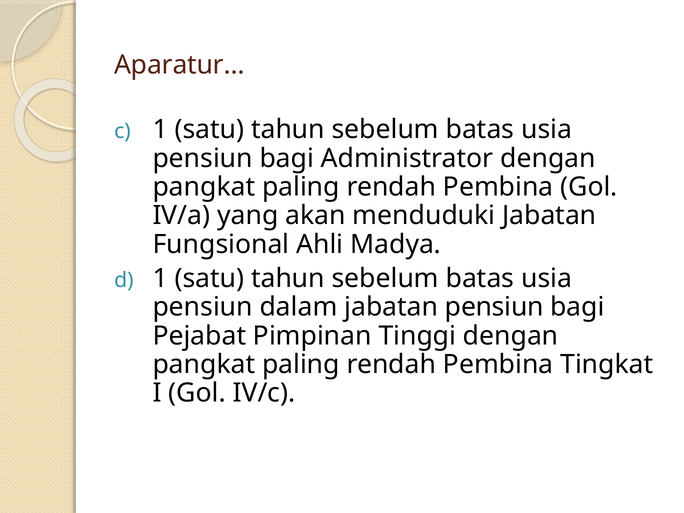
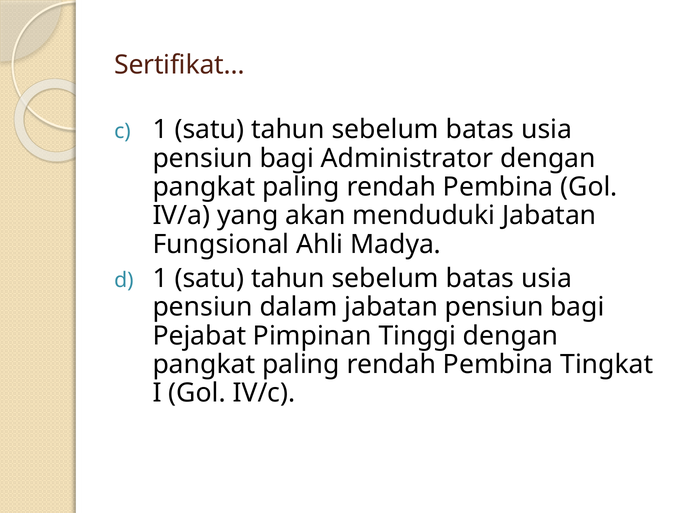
Aparatur…: Aparatur… -> Sertifikat…
